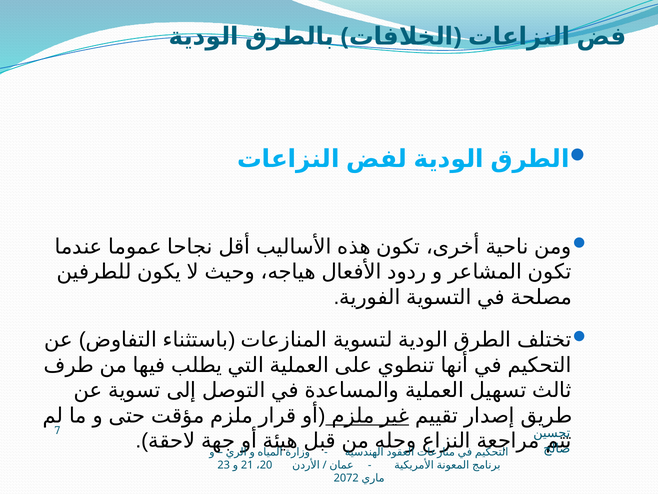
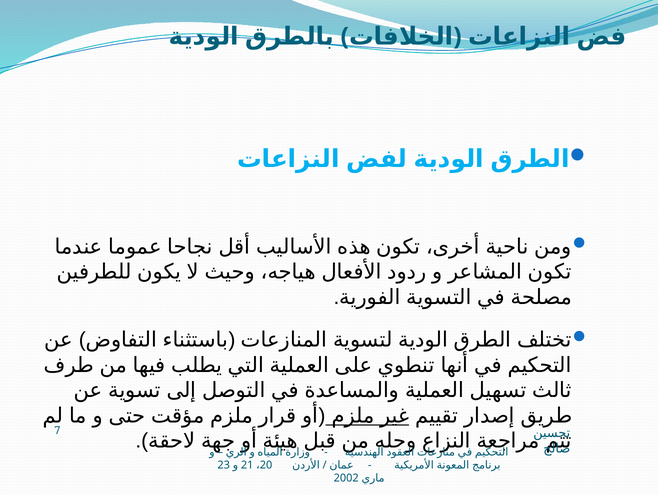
2072: 2072 -> 2002
